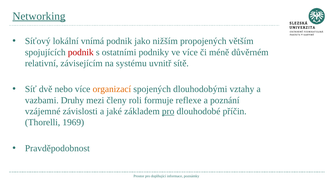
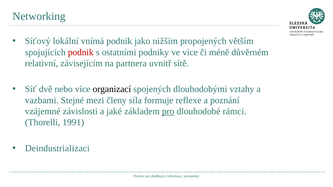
Networking underline: present -> none
systému: systému -> partnera
organizací colour: orange -> black
Druhy: Druhy -> Stejné
roli: roli -> síla
příčin: příčin -> rámci
1969: 1969 -> 1991
Pravděpodobnost: Pravděpodobnost -> Deindustrializaci
